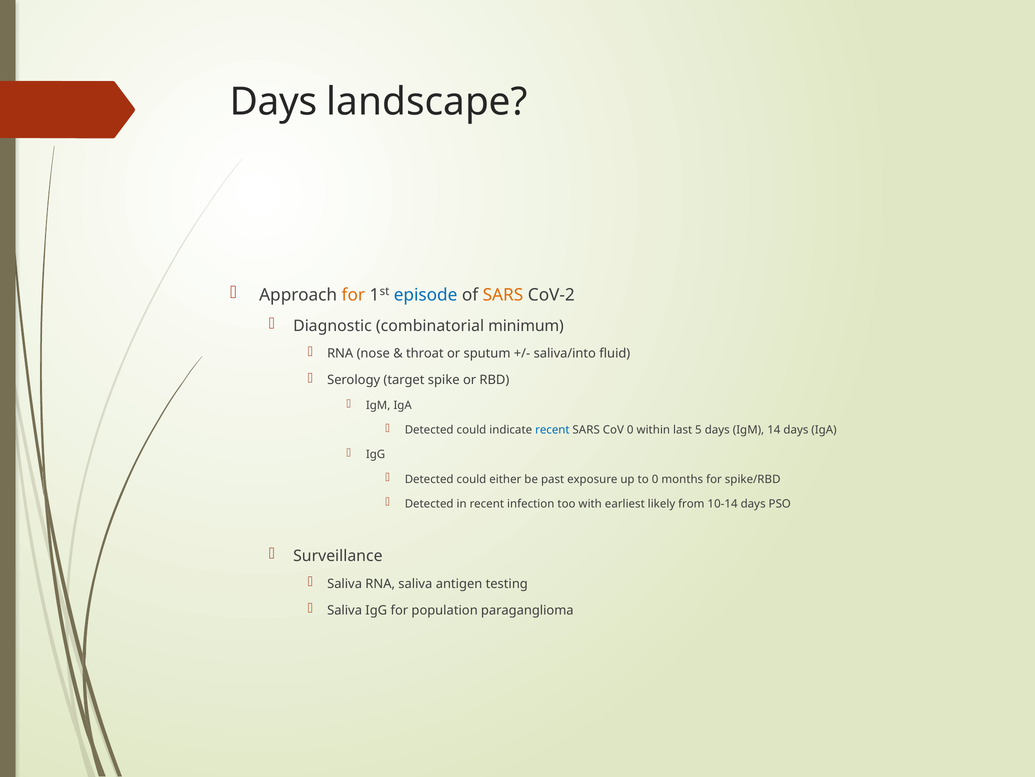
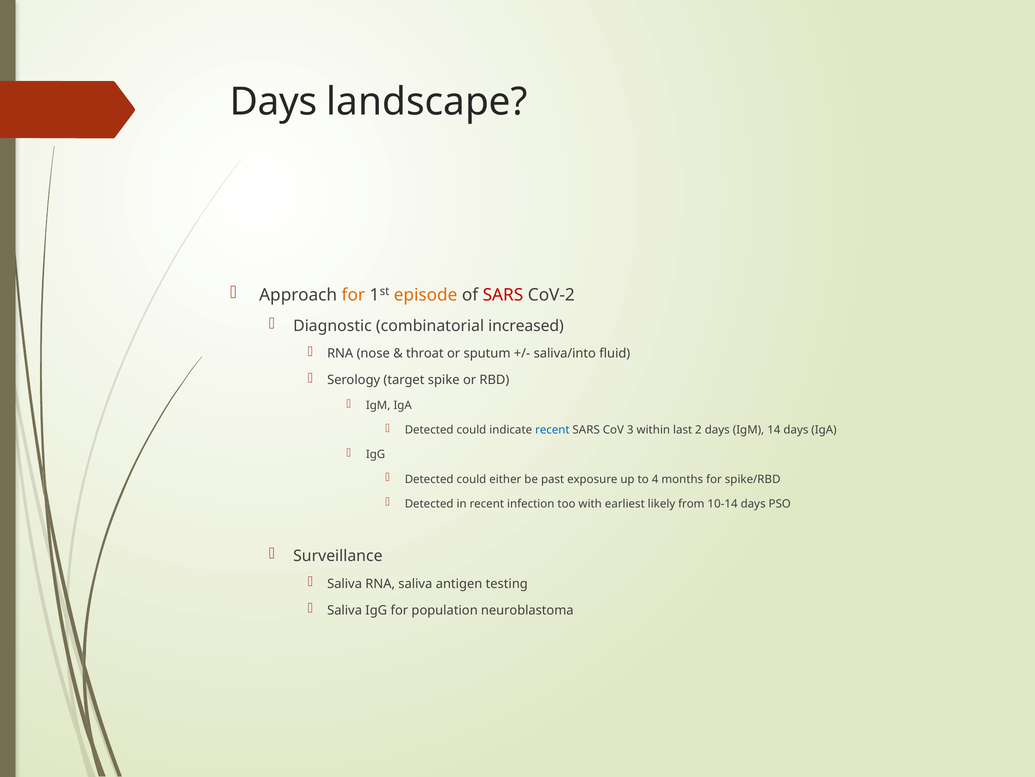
episode colour: blue -> orange
SARS at (503, 295) colour: orange -> red
minimum: minimum -> increased
CoV 0: 0 -> 3
5: 5 -> 2
to 0: 0 -> 4
paraganglioma: paraganglioma -> neuroblastoma
